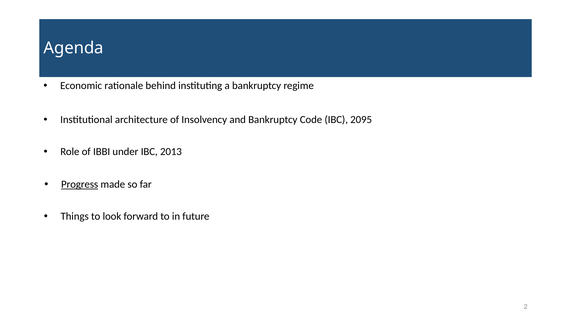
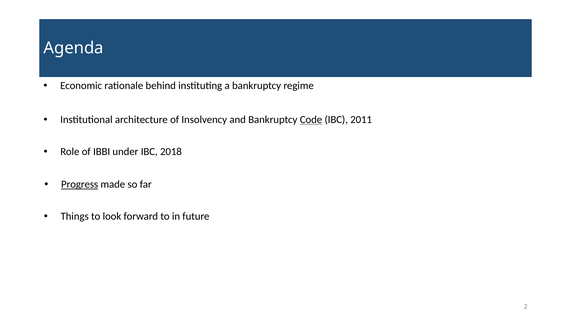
Code underline: none -> present
2095: 2095 -> 2011
2013: 2013 -> 2018
